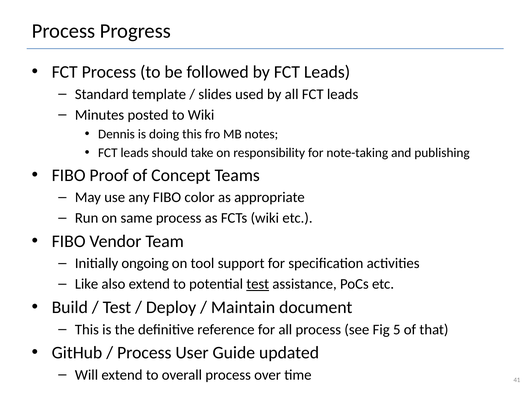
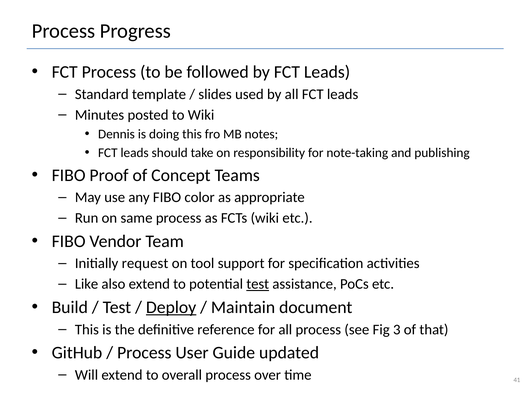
ongoing: ongoing -> request
Deploy underline: none -> present
5: 5 -> 3
